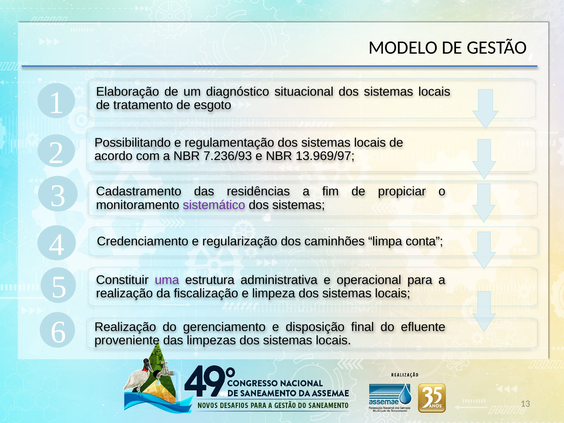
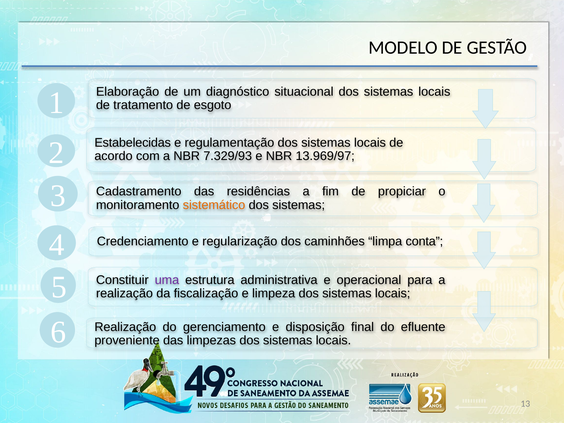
Possibilitando: Possibilitando -> Estabelecidas
7.236/93: 7.236/93 -> 7.329/93
sistemático colour: purple -> orange
